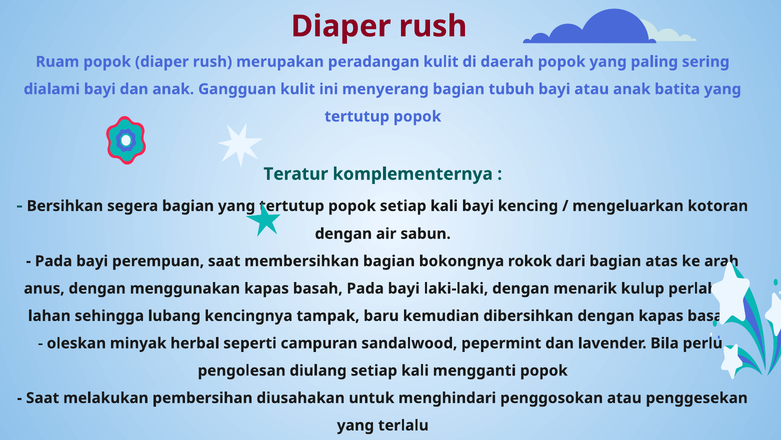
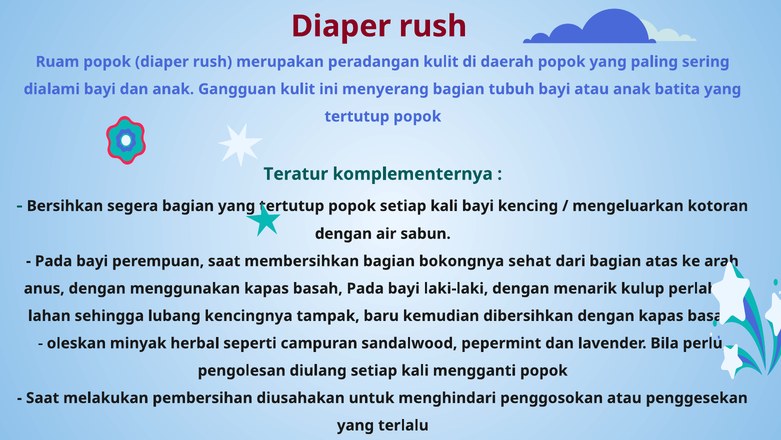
rokok: rokok -> sehat
